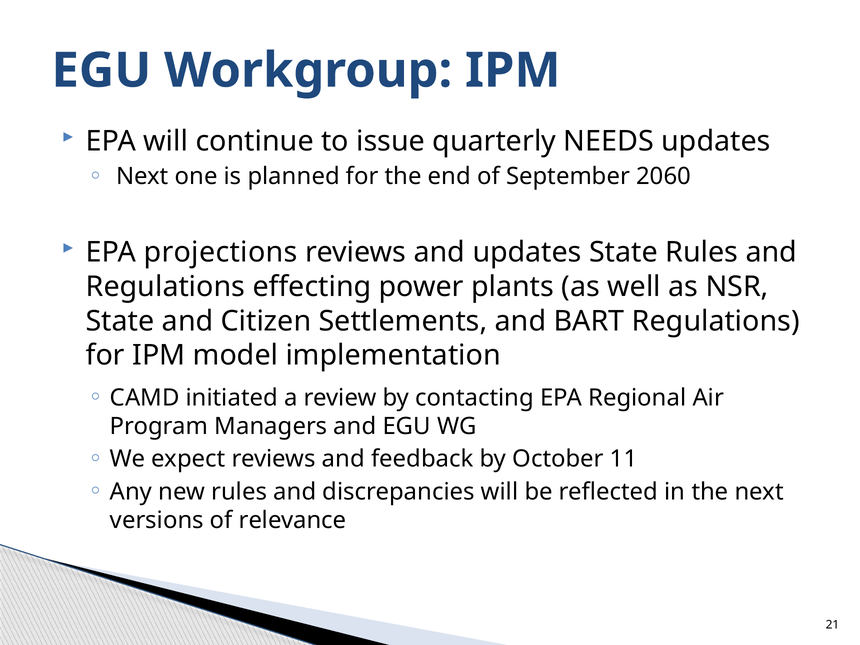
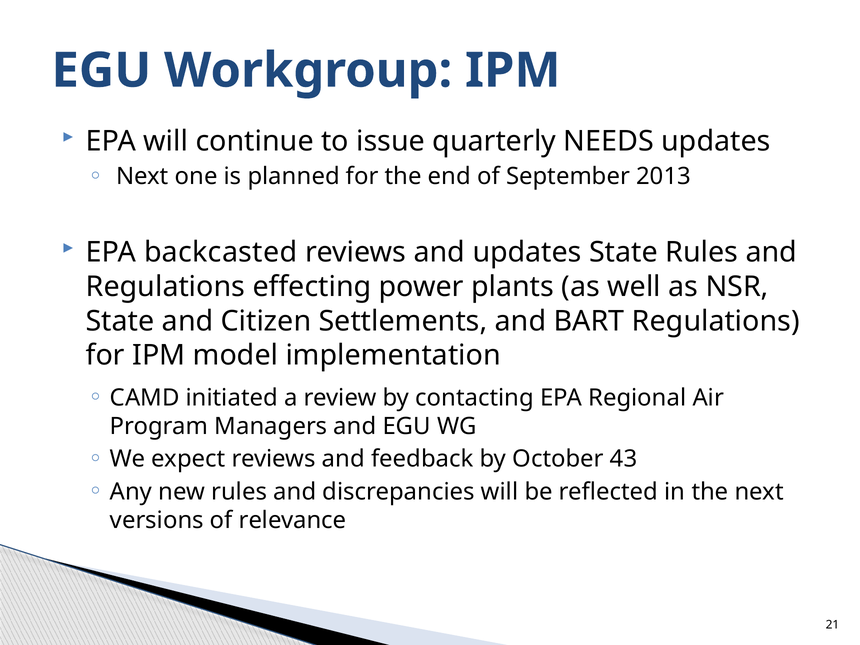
2060: 2060 -> 2013
projections: projections -> backcasted
11: 11 -> 43
